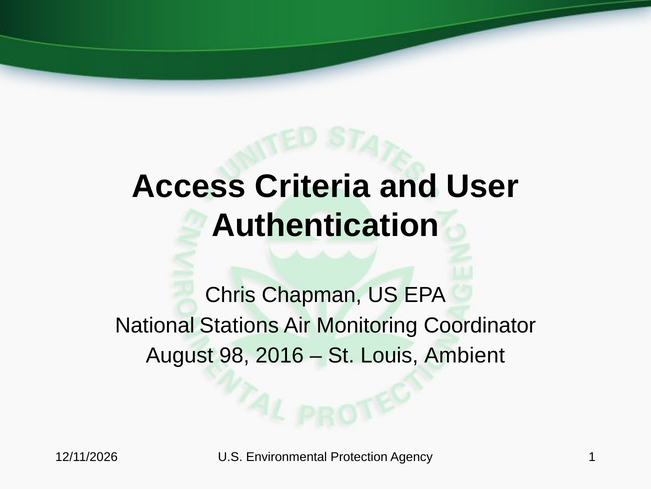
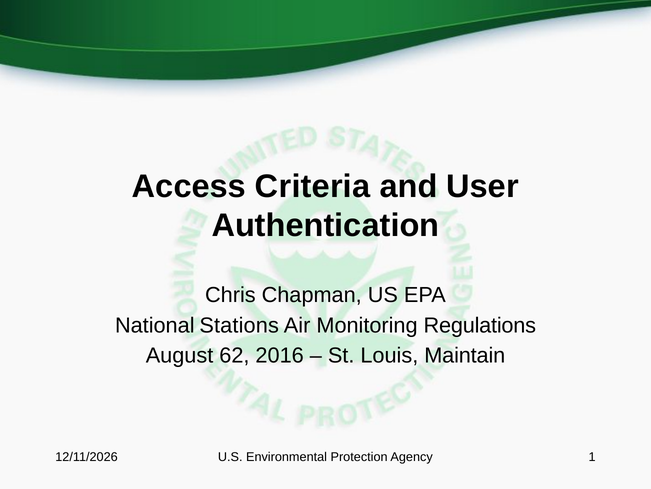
Coordinator: Coordinator -> Regulations
98: 98 -> 62
Ambient: Ambient -> Maintain
